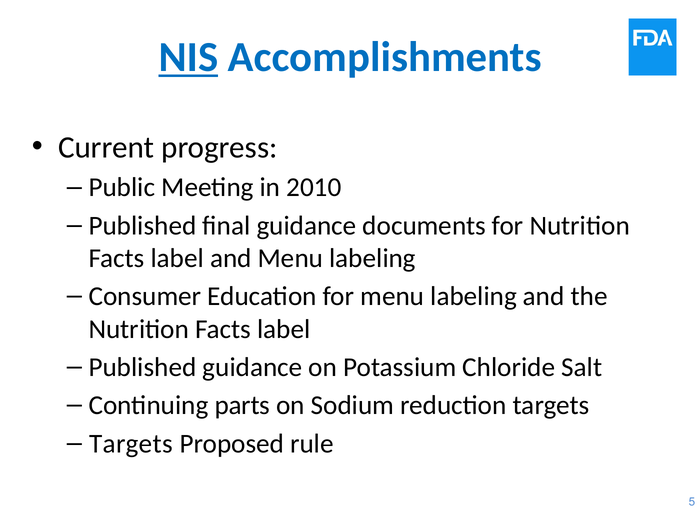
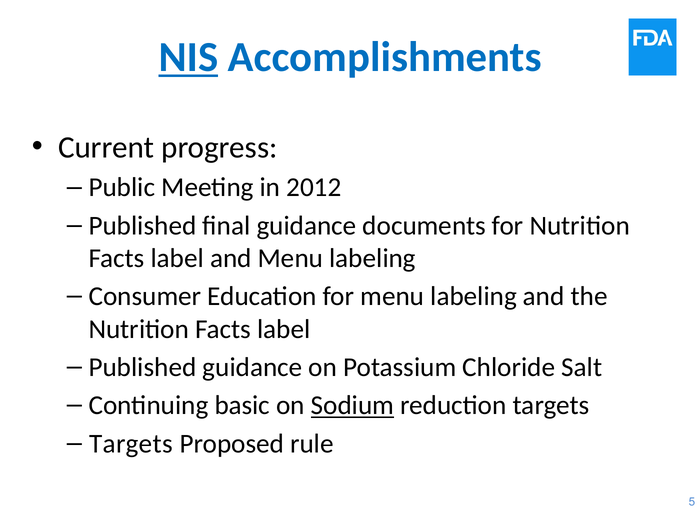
2010: 2010 -> 2012
parts: parts -> basic
Sodium underline: none -> present
